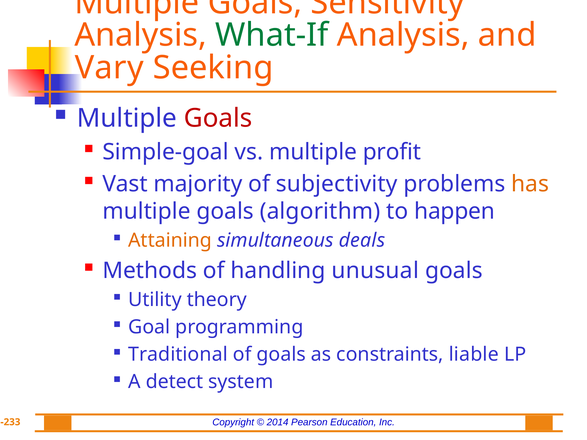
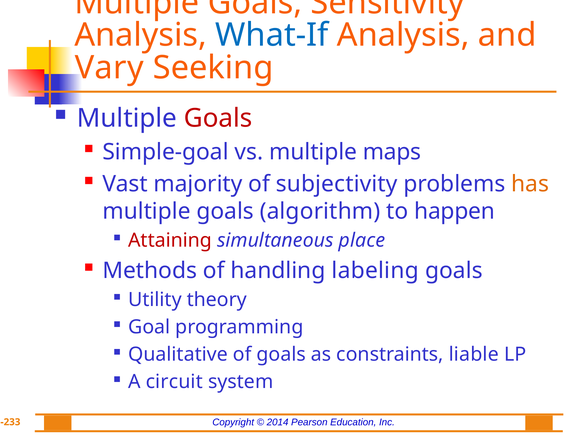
What-If colour: green -> blue
profit: profit -> maps
Attaining colour: orange -> red
deals: deals -> place
unusual: unusual -> labeling
Traditional: Traditional -> Qualitative
detect: detect -> circuit
